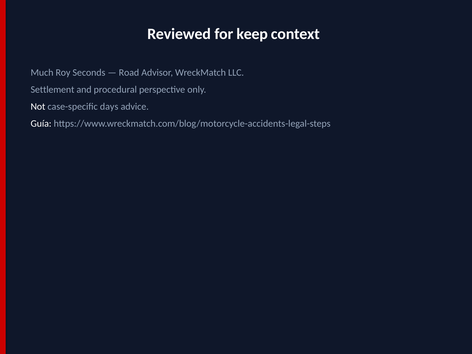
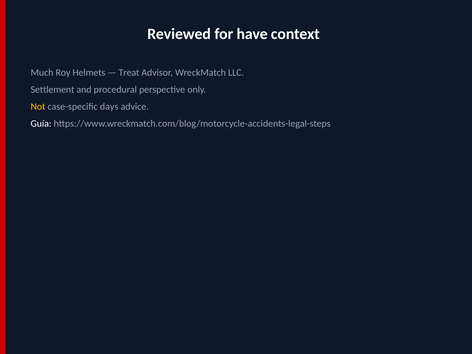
keep: keep -> have
Seconds: Seconds -> Helmets
Road: Road -> Treat
Not colour: white -> yellow
